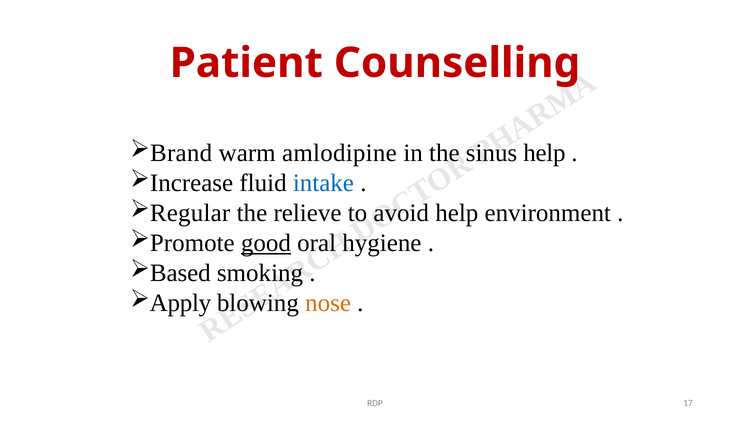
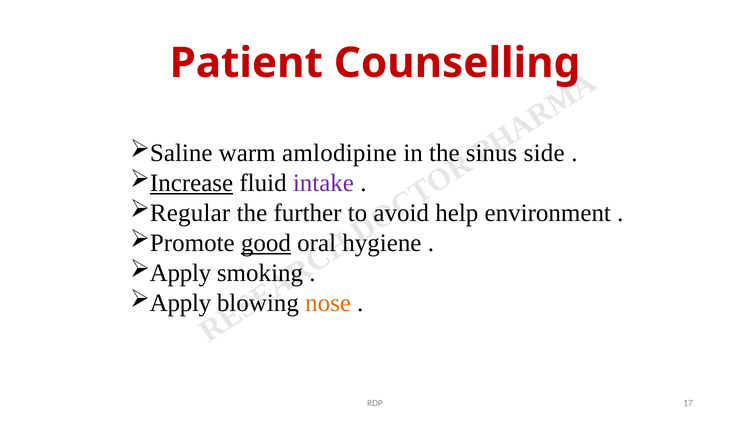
Brand: Brand -> Saline
help at (544, 153): help -> side
Increase underline: none -> present
intake colour: blue -> purple
relieve: relieve -> further
Based at (180, 273): Based -> Apply
